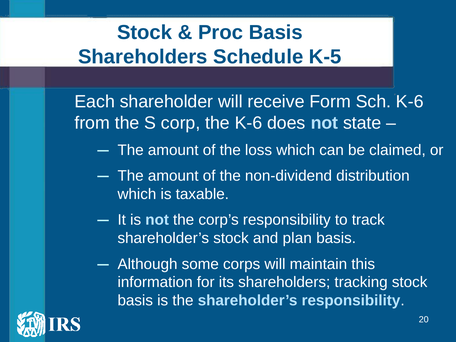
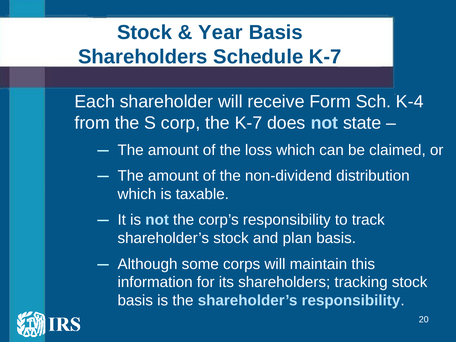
Proc: Proc -> Year
Schedule K-5: K-5 -> K-7
Sch K-6: K-6 -> K-4
the K-6: K-6 -> K-7
